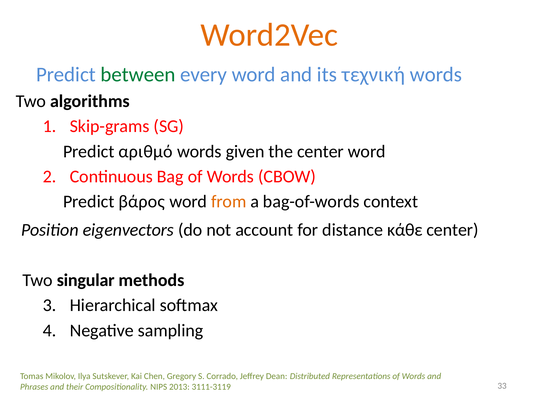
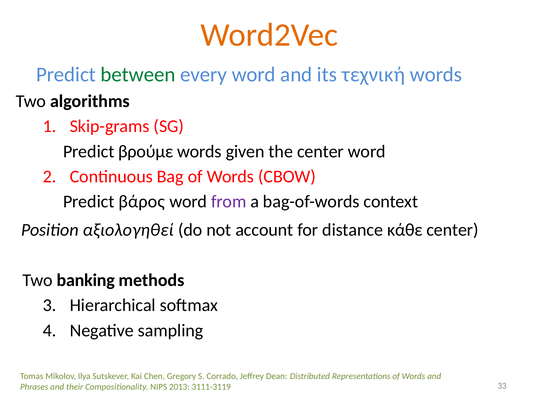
αριθμό: αριθμό -> βρούμε
from colour: orange -> purple
eigenvectors: eigenvectors -> αξιολογηθεί
singular: singular -> banking
